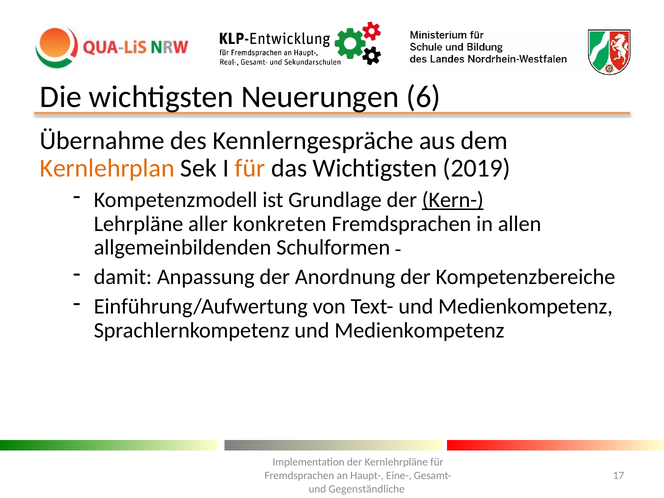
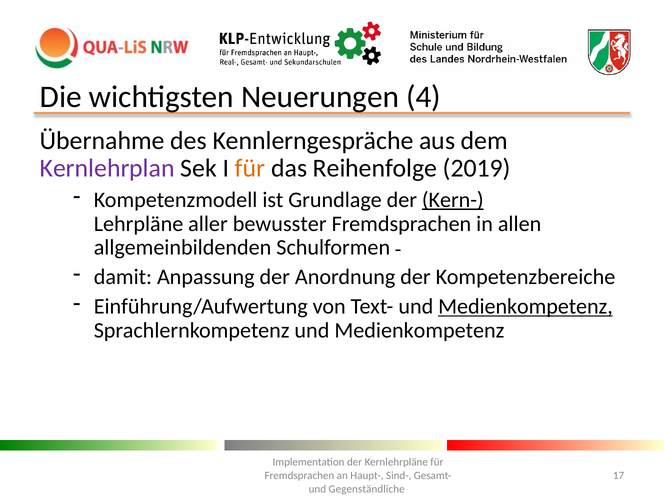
6: 6 -> 4
Kernlehrplan colour: orange -> purple
das Wichtigsten: Wichtigsten -> Reihenfolge
konkreten: konkreten -> bewusster
Medienkompetenz at (526, 307) underline: none -> present
Eine-: Eine- -> Sind-
